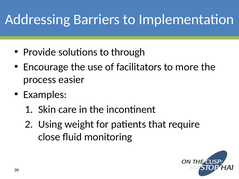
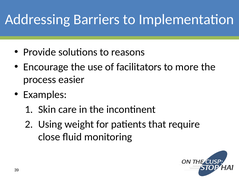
through: through -> reasons
